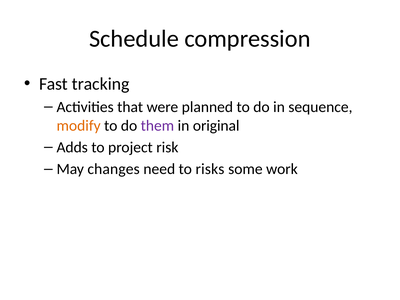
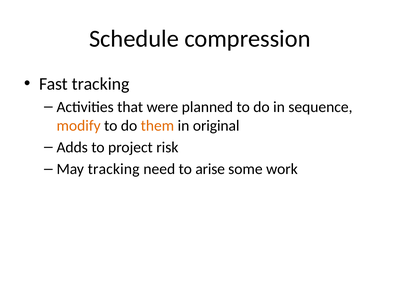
them colour: purple -> orange
May changes: changes -> tracking
risks: risks -> arise
